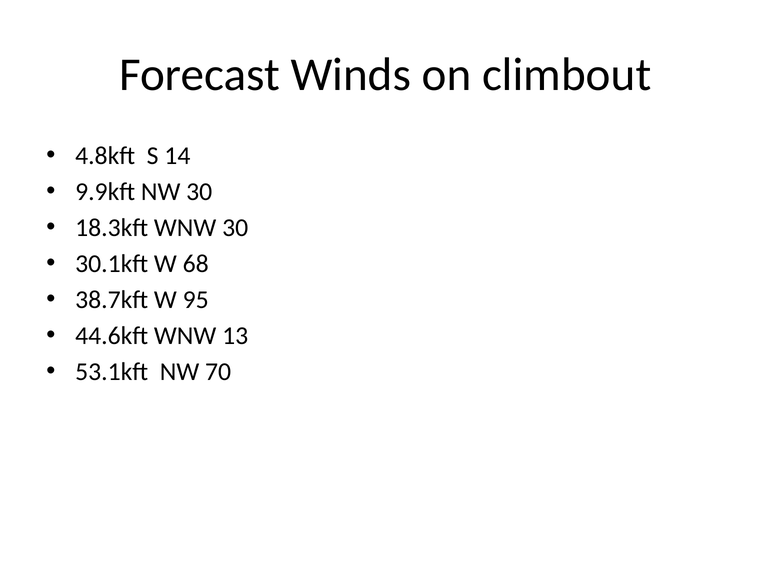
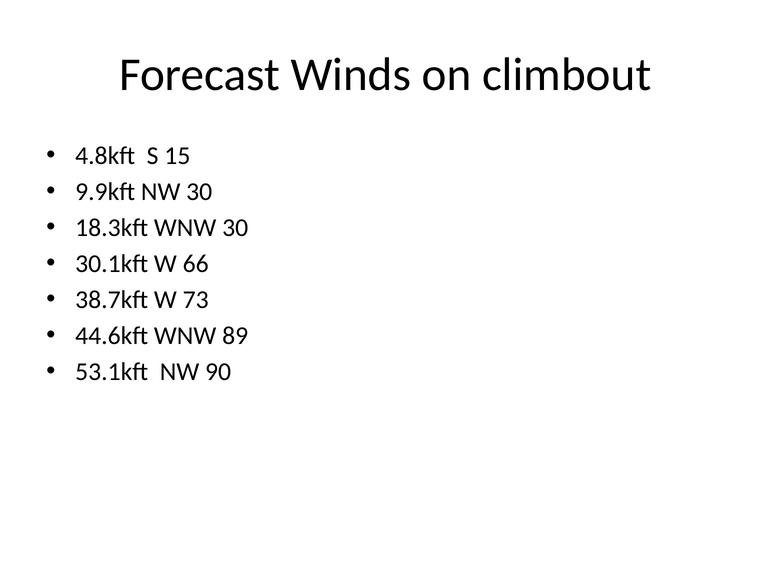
14: 14 -> 15
68: 68 -> 66
95: 95 -> 73
13: 13 -> 89
70: 70 -> 90
